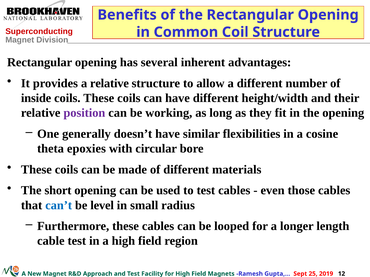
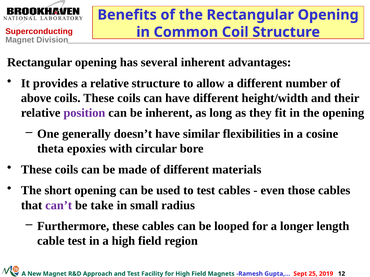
inside: inside -> above
be working: working -> inherent
can’t colour: blue -> purple
level: level -> take
